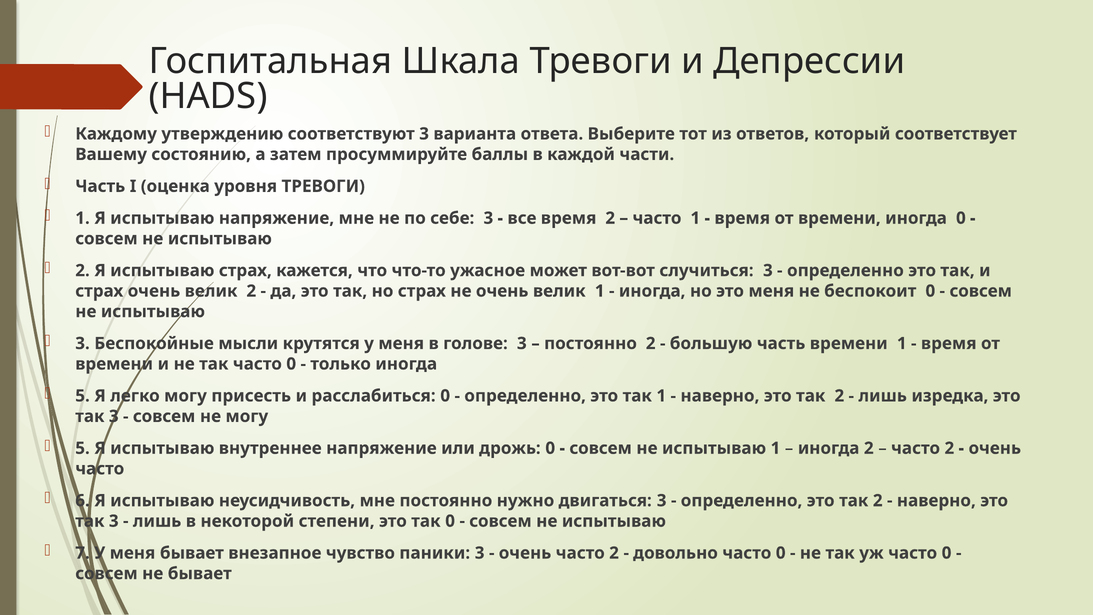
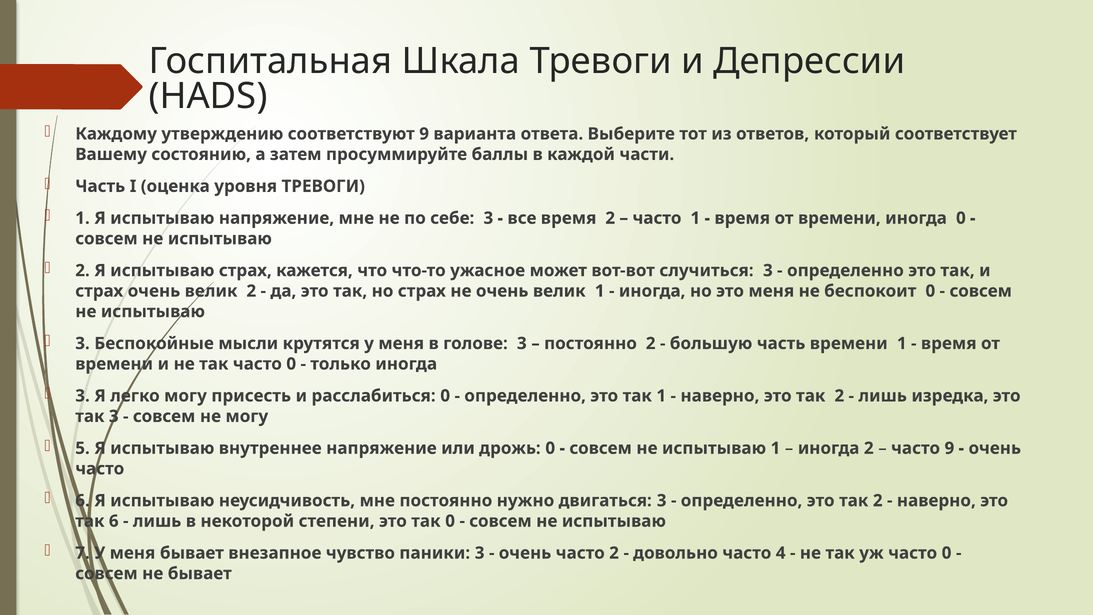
соответствуют 3: 3 -> 9
5 at (83, 396): 5 -> 3
2 at (949, 448): 2 -> 9
3 at (114, 521): 3 -> 6
довольно часто 0: 0 -> 4
